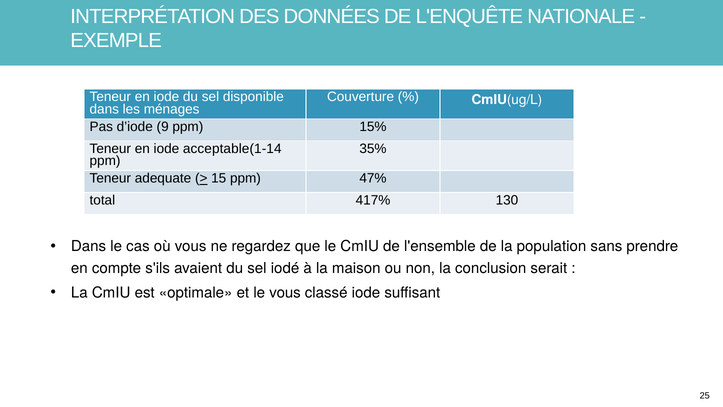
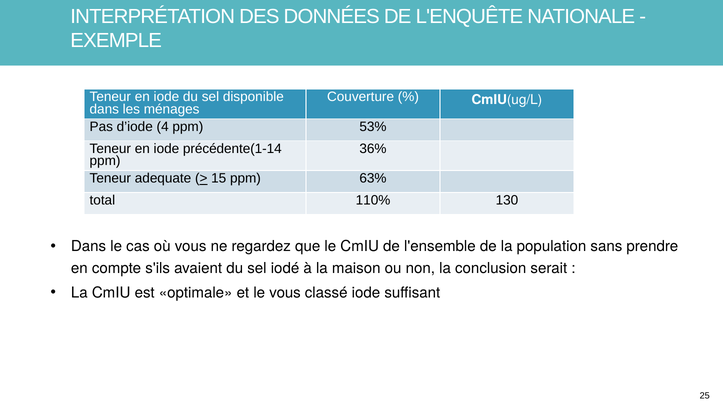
9: 9 -> 4
15%: 15% -> 53%
acceptable(1-14: acceptable(1-14 -> précédente(1-14
35%: 35% -> 36%
47%: 47% -> 63%
417%: 417% -> 110%
